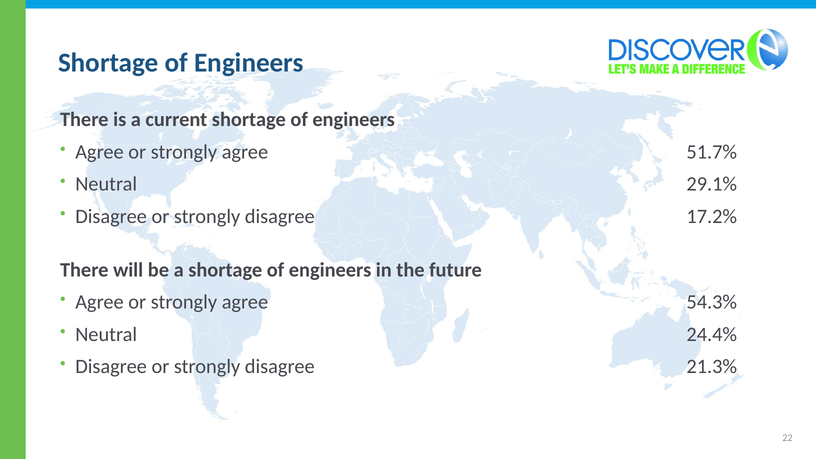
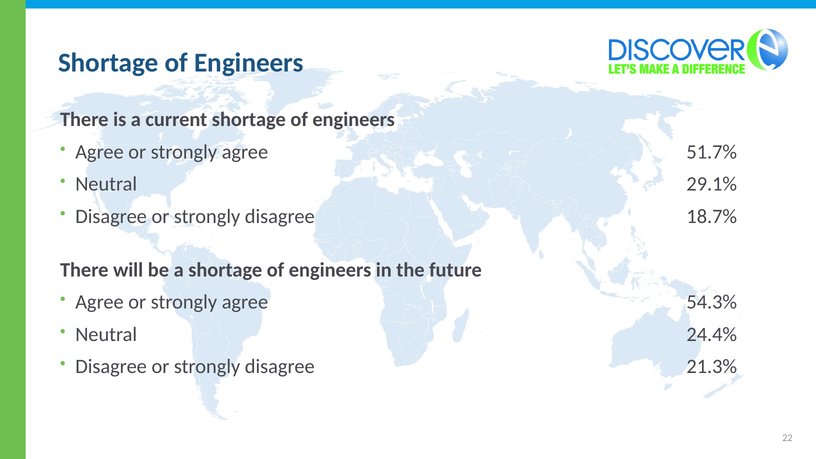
17.2%: 17.2% -> 18.7%
